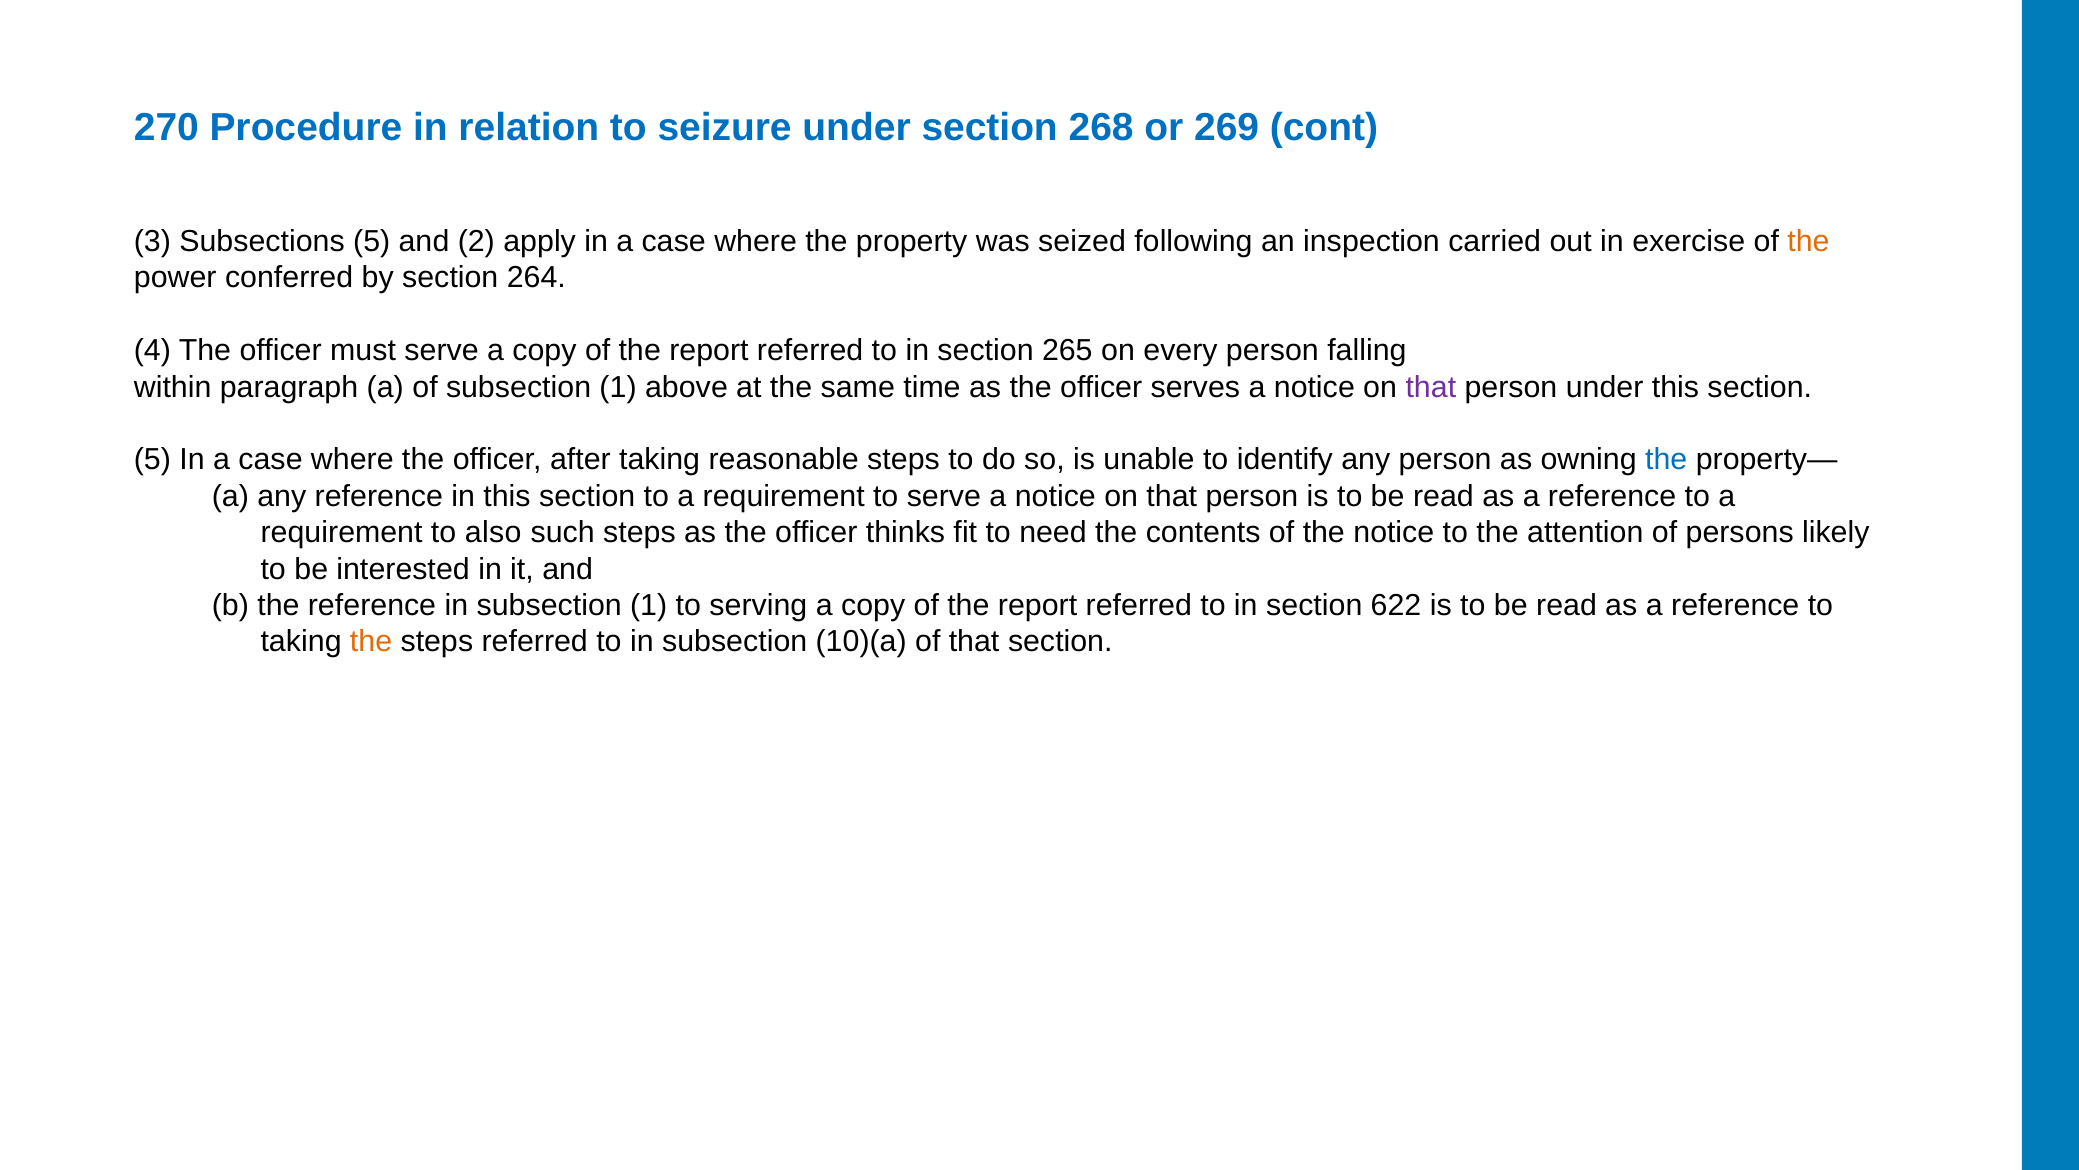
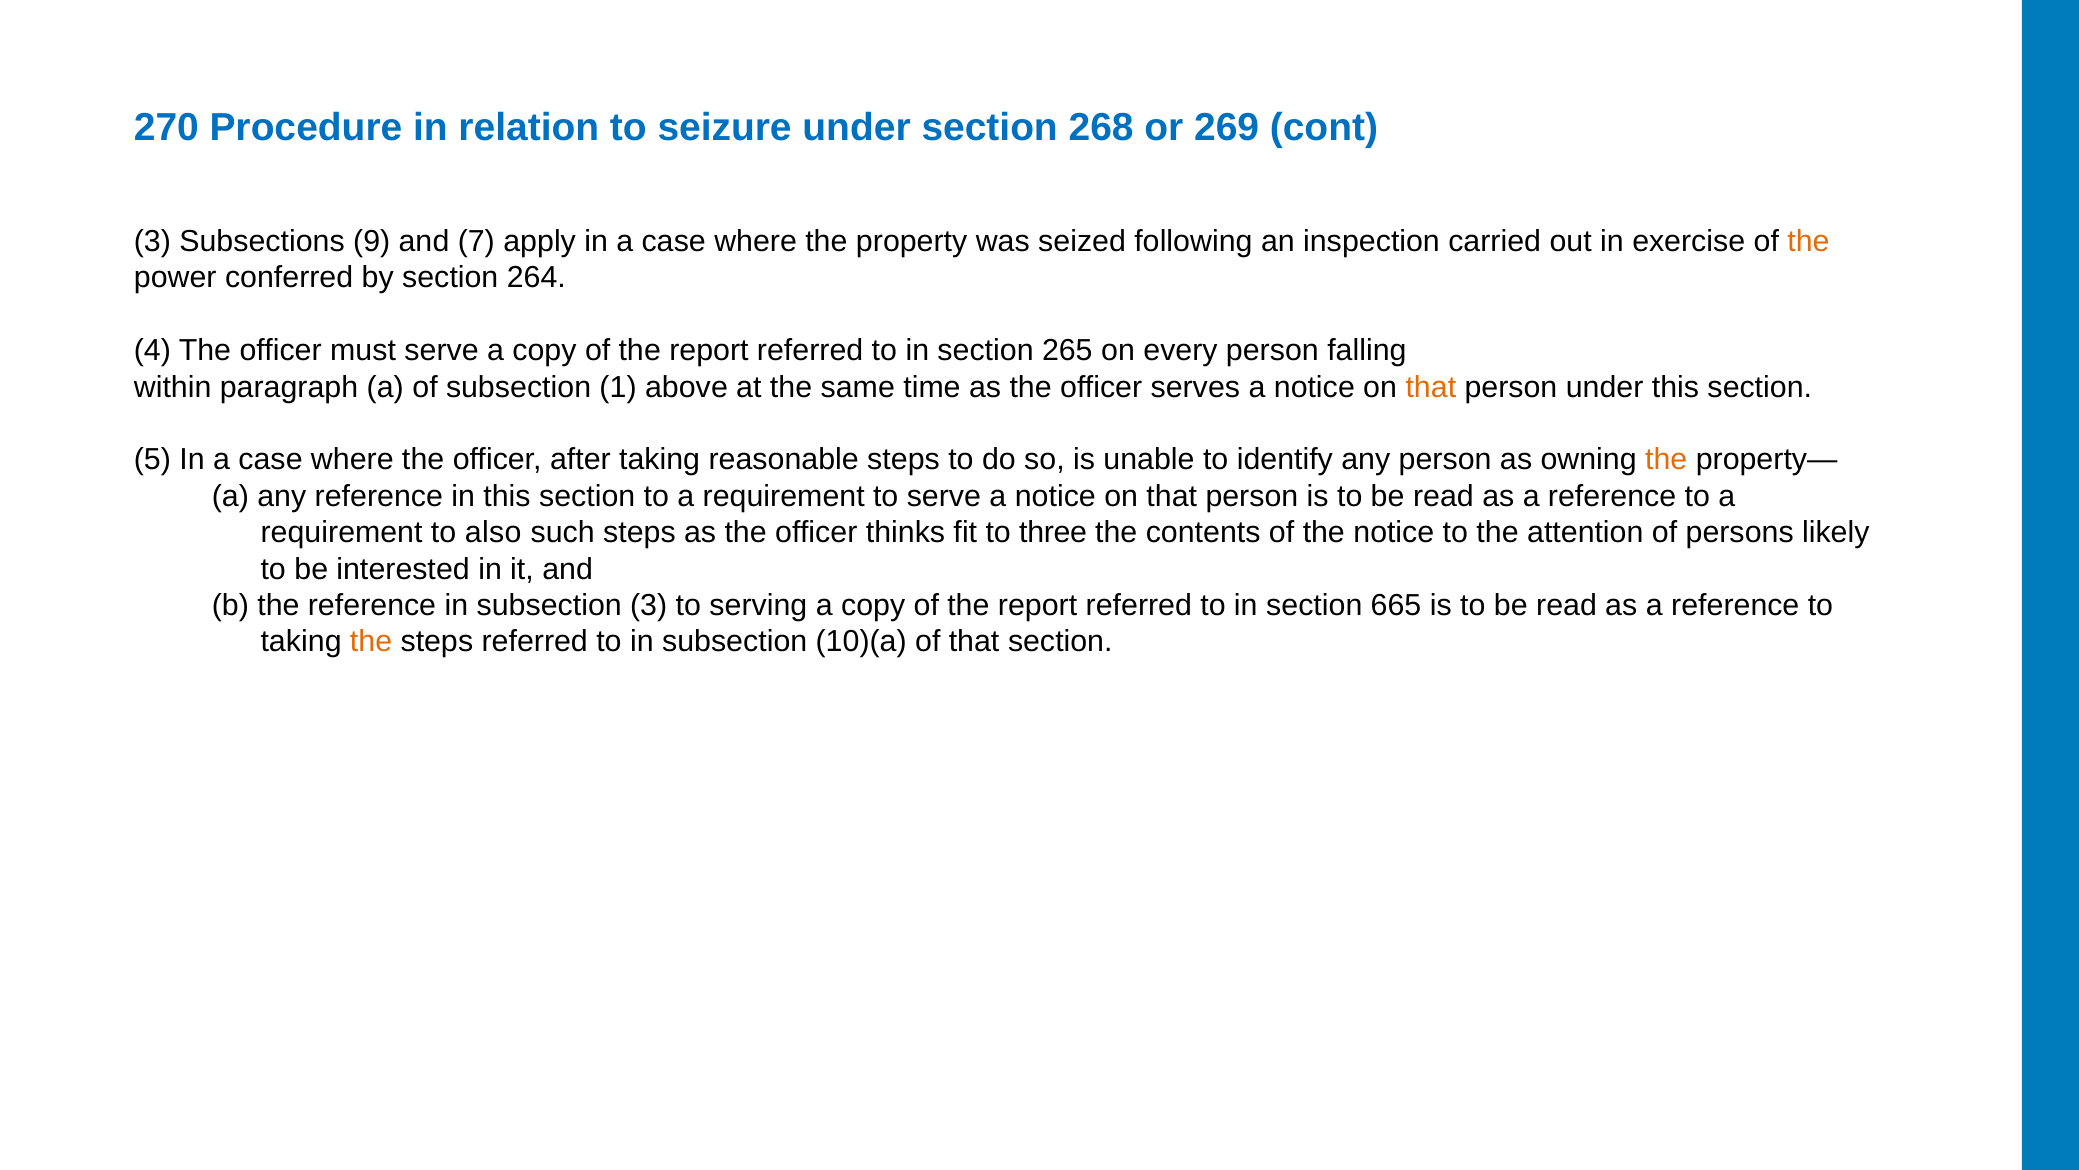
Subsections 5: 5 -> 9
2: 2 -> 7
that at (1431, 387) colour: purple -> orange
the at (1666, 460) colour: blue -> orange
need: need -> three
in subsection 1: 1 -> 3
622: 622 -> 665
